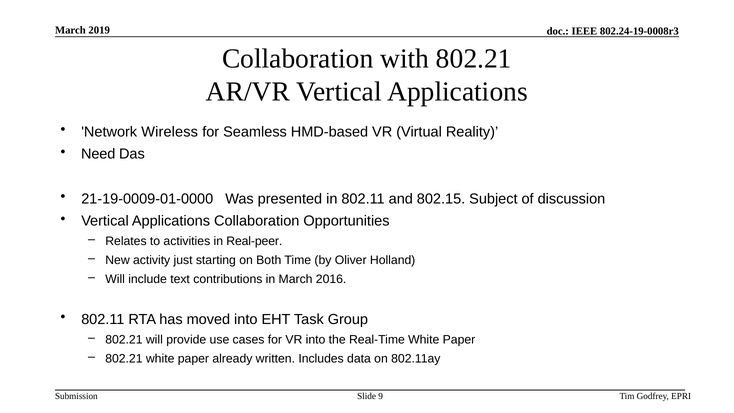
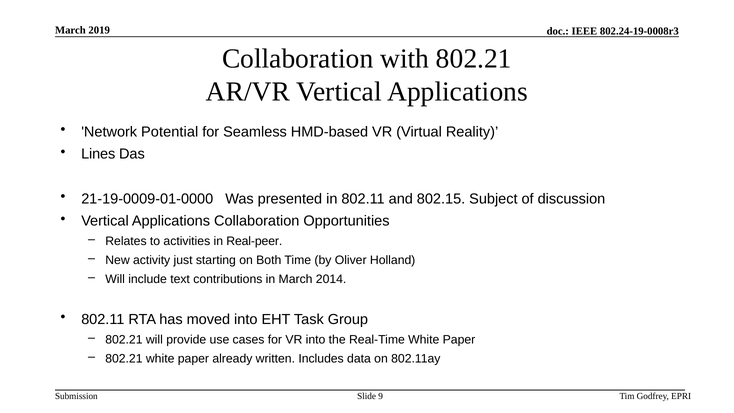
Wireless: Wireless -> Potential
Need: Need -> Lines
2016: 2016 -> 2014
